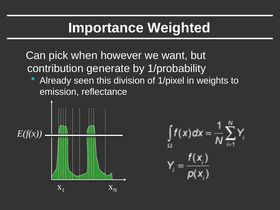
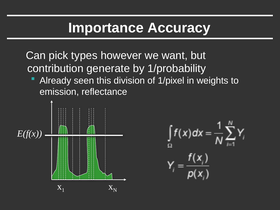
Weighted: Weighted -> Accuracy
when: when -> types
